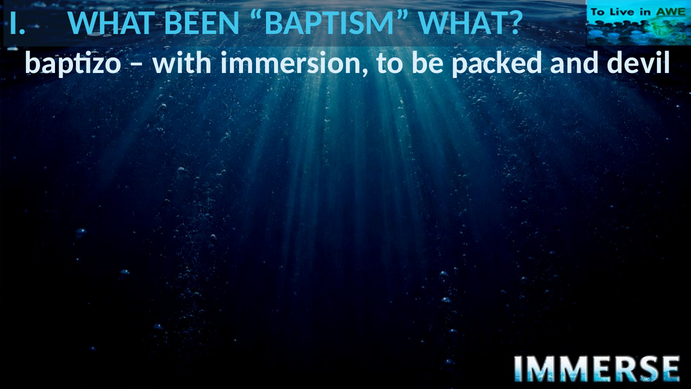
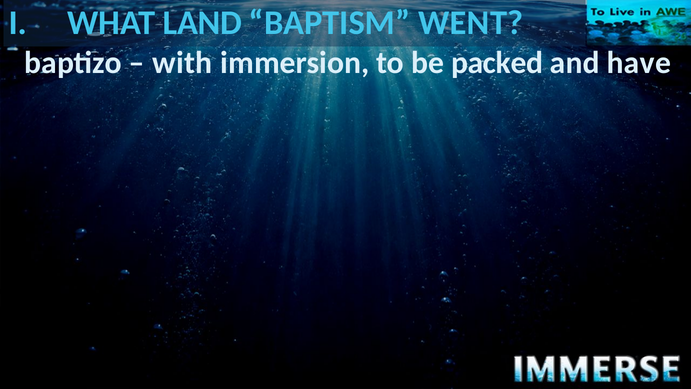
BEEN: BEEN -> LAND
BAPTISM WHAT: WHAT -> WENT
devil: devil -> have
